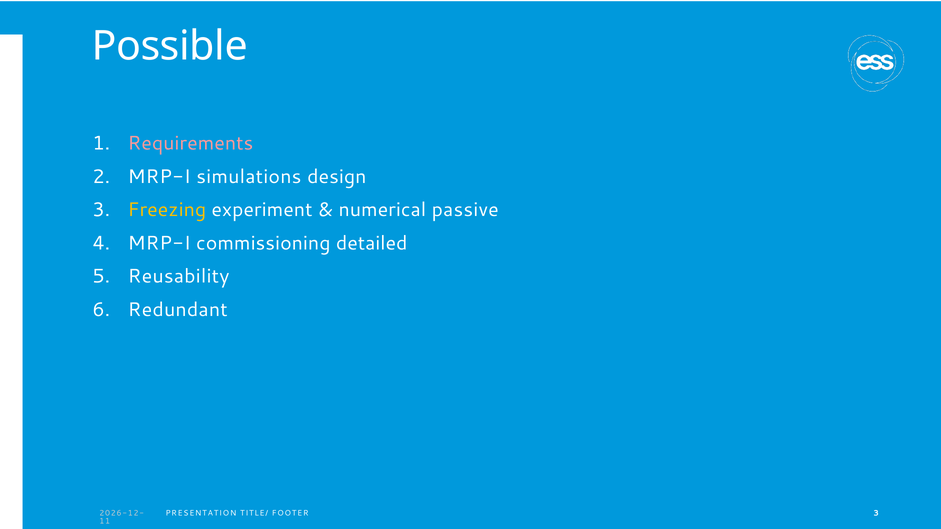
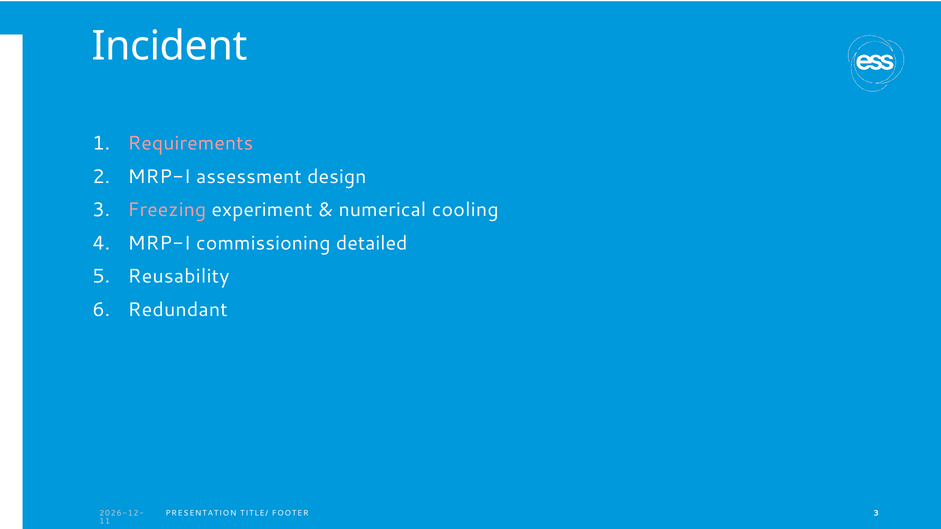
Possible: Possible -> Incident
simulations: simulations -> assessment
Freezing colour: yellow -> pink
passive: passive -> cooling
